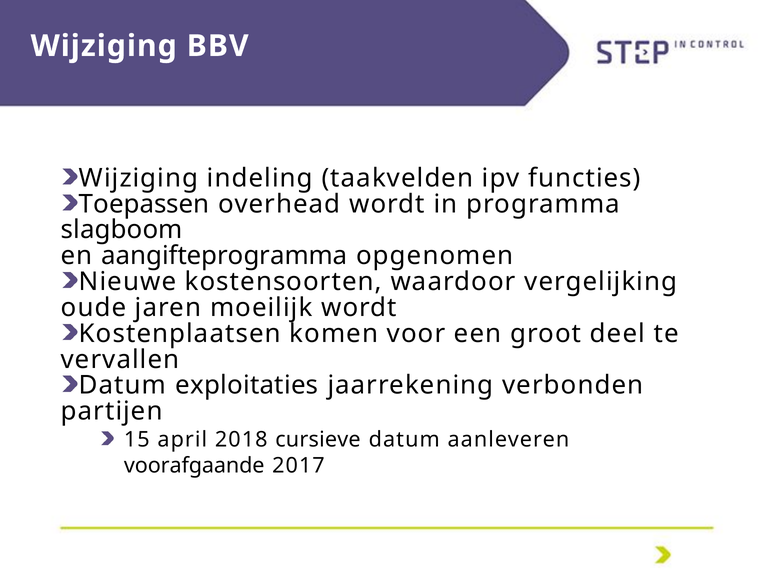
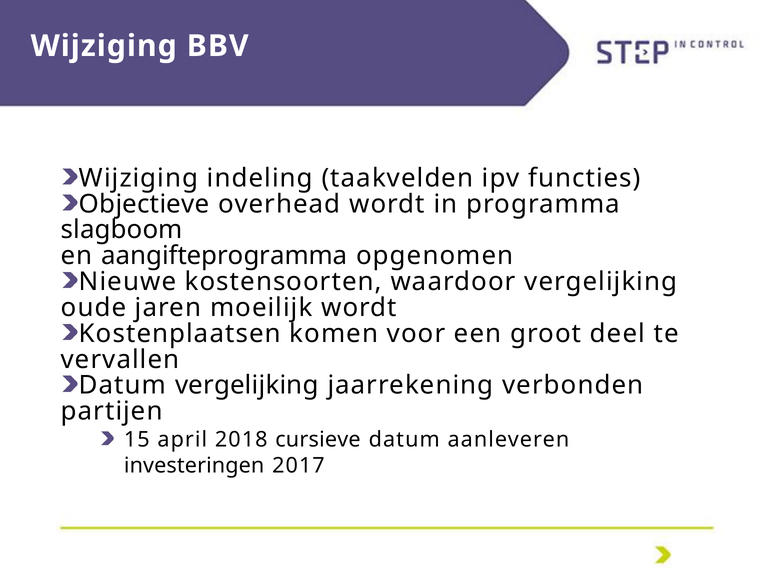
Toepassen: Toepassen -> Objectieve
Datum exploitaties: exploitaties -> vergelijking
voorafgaande: voorafgaande -> investeringen
